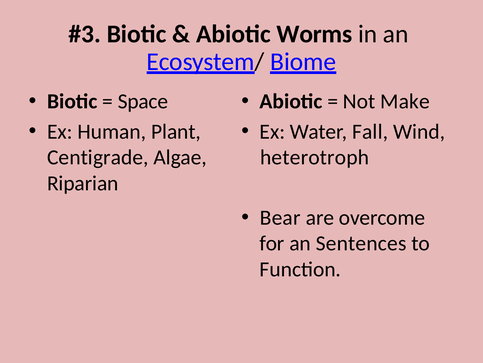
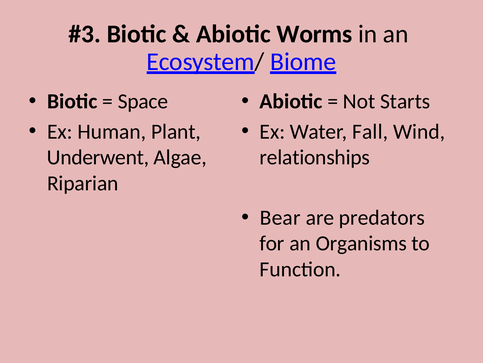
Make: Make -> Starts
Centigrade: Centigrade -> Underwent
heterotroph: heterotroph -> relationships
overcome: overcome -> predators
Sentences: Sentences -> Organisms
